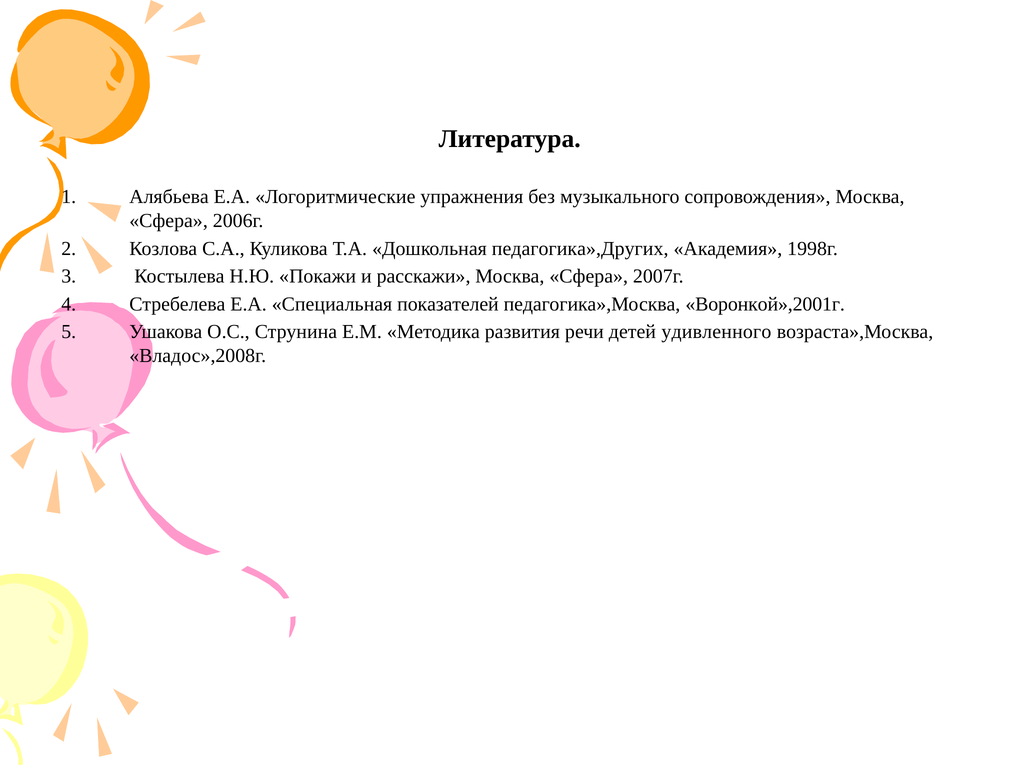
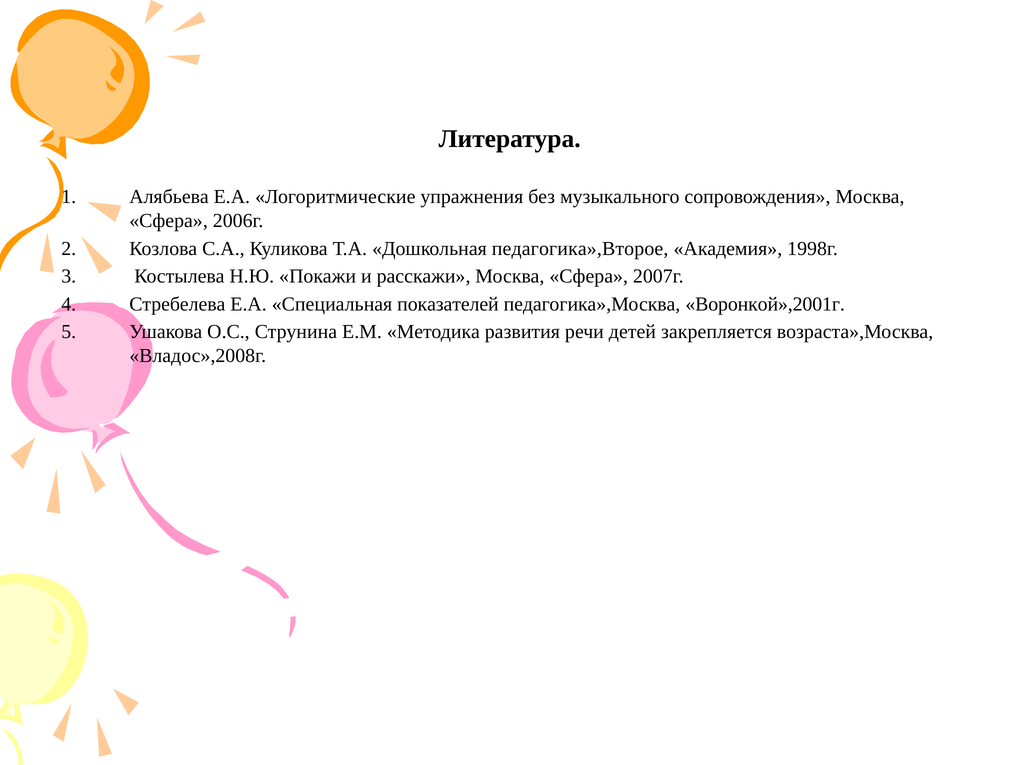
педагогика»,Других: педагогика»,Других -> педагогика»,Второе
удивленного: удивленного -> закрепляется
